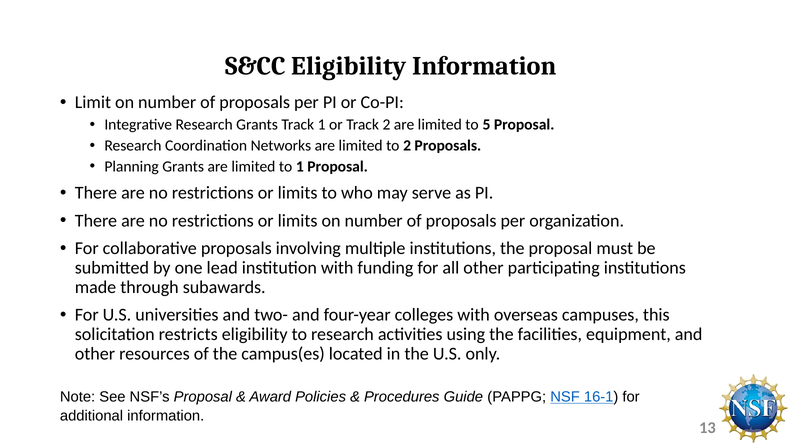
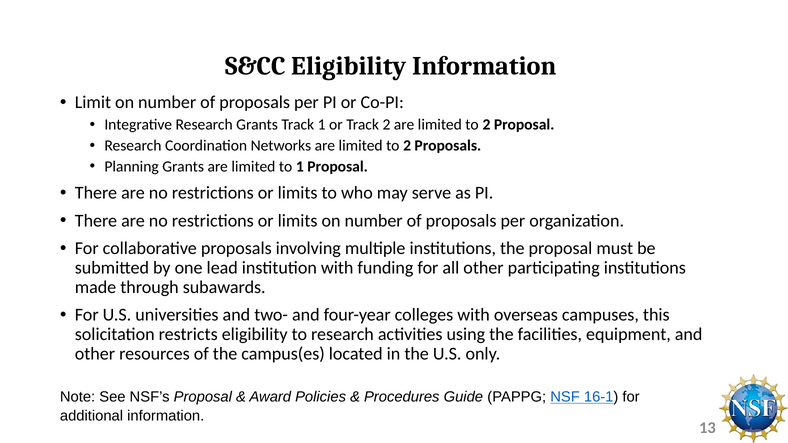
5 at (486, 125): 5 -> 2
